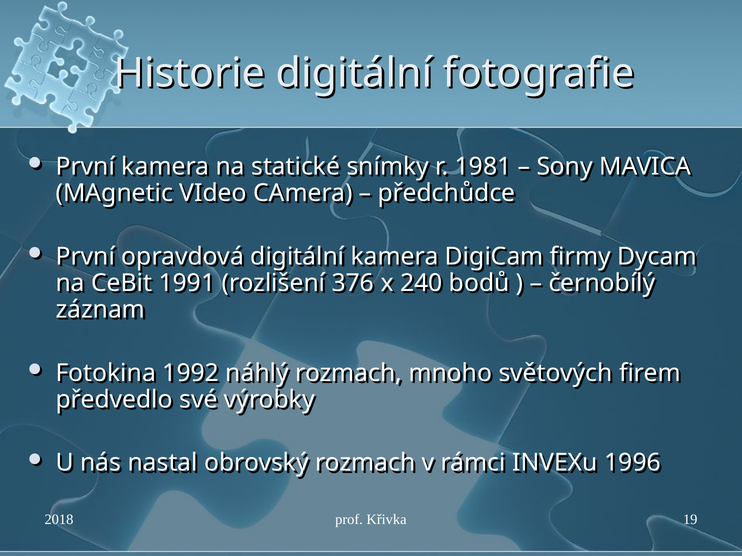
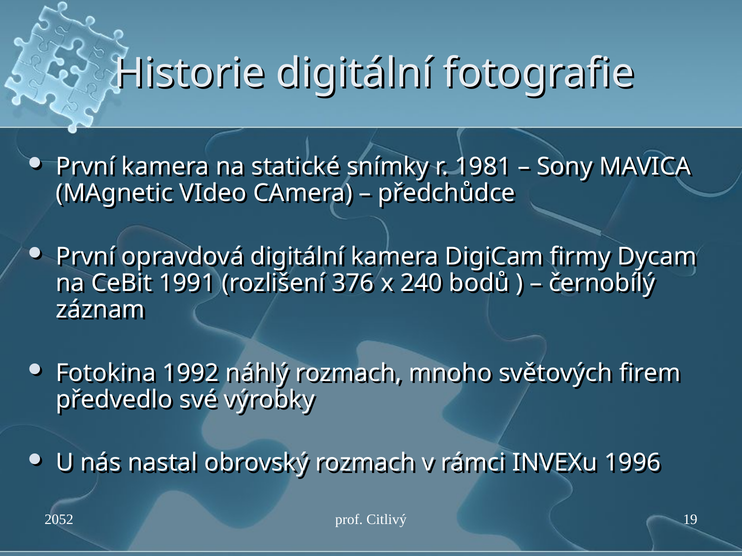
2018: 2018 -> 2052
Křivka: Křivka -> Citlivý
